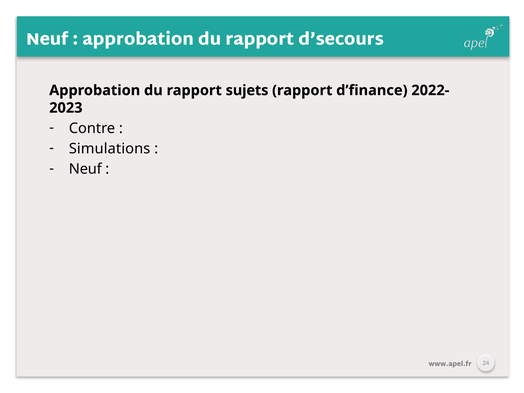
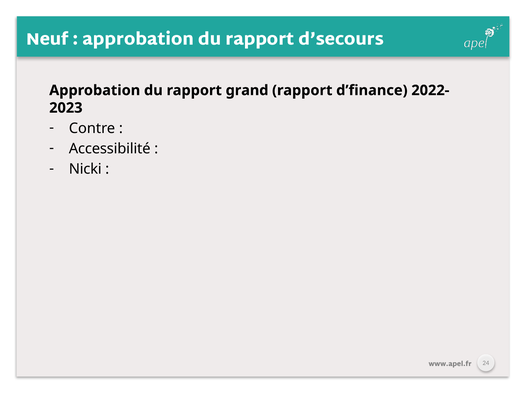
sujets: sujets -> grand
Simulations: Simulations -> Accessibilité
Neuf at (85, 169): Neuf -> Nicki
